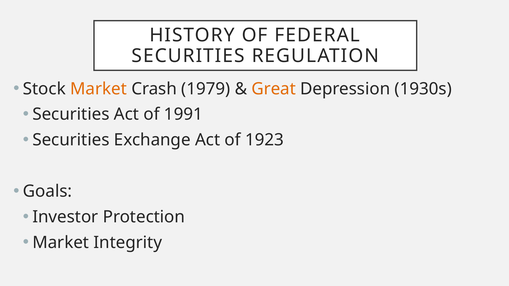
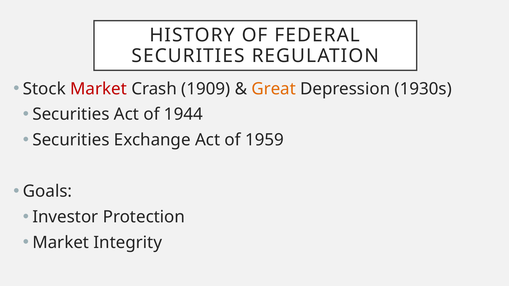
Market at (99, 89) colour: orange -> red
1979: 1979 -> 1909
1991: 1991 -> 1944
1923: 1923 -> 1959
